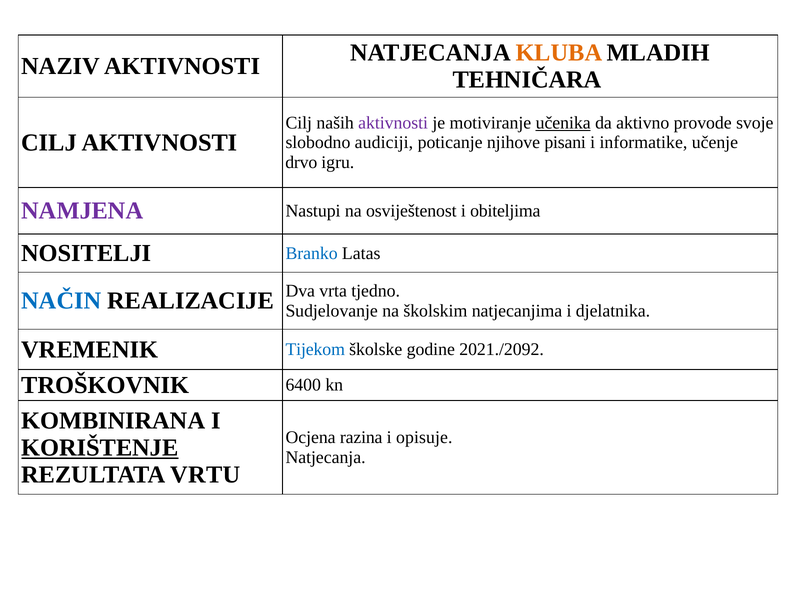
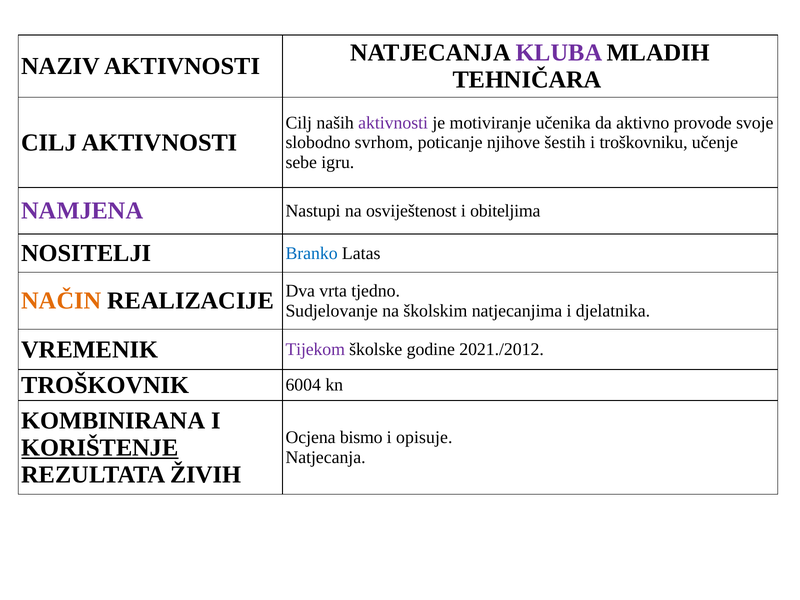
KLUBA colour: orange -> purple
učenika underline: present -> none
audiciji: audiciji -> svrhom
pisani: pisani -> šestih
informatike: informatike -> troškovniku
drvo: drvo -> sebe
NAČIN colour: blue -> orange
Tijekom colour: blue -> purple
2021./2092: 2021./2092 -> 2021./2012
6400: 6400 -> 6004
razina: razina -> bismo
VRTU: VRTU -> ŽIVIH
